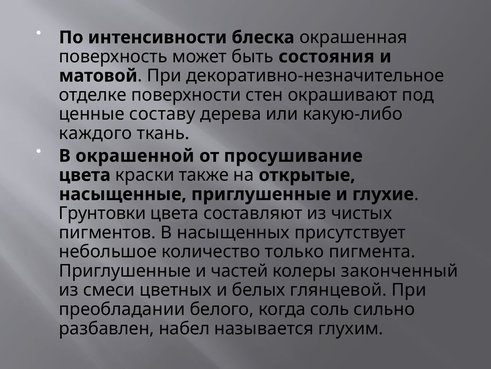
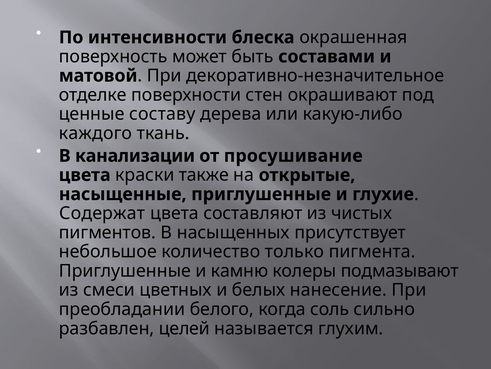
состояния: состояния -> составами
окрашенной: окрашенной -> канализации
Грунтовки: Грунтовки -> Содержат
частей: частей -> камню
законченный: законченный -> подмазывают
глянцевой: глянцевой -> нанесение
набел: набел -> целей
